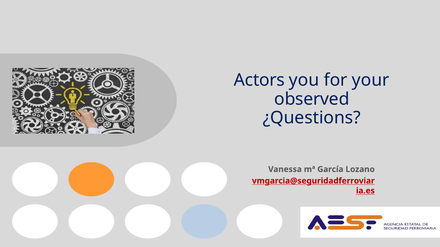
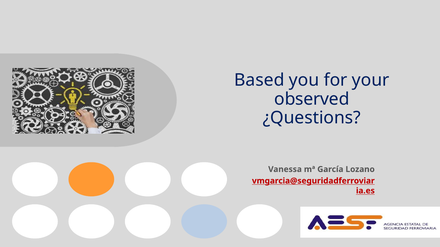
Actors: Actors -> Based
